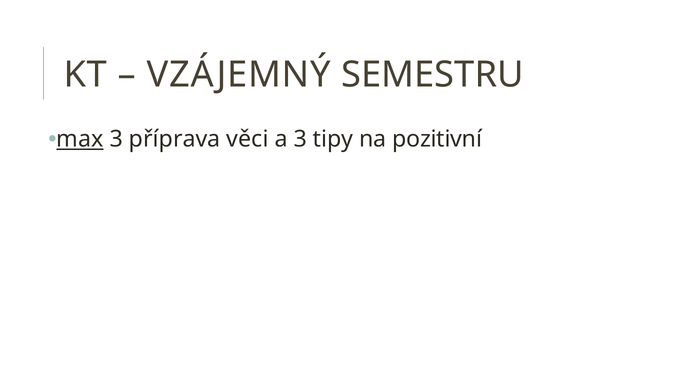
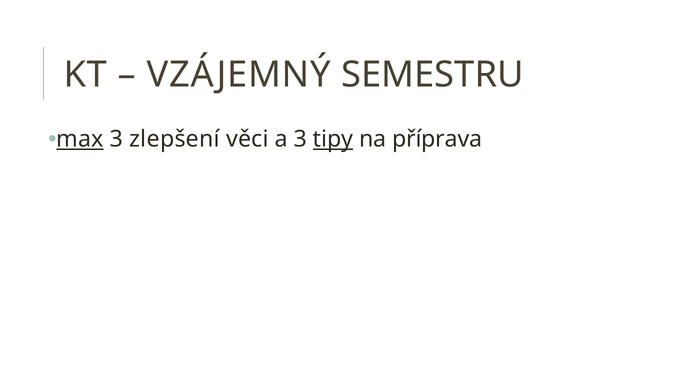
příprava: příprava -> zlepšení
tipy underline: none -> present
pozitivní: pozitivní -> příprava
